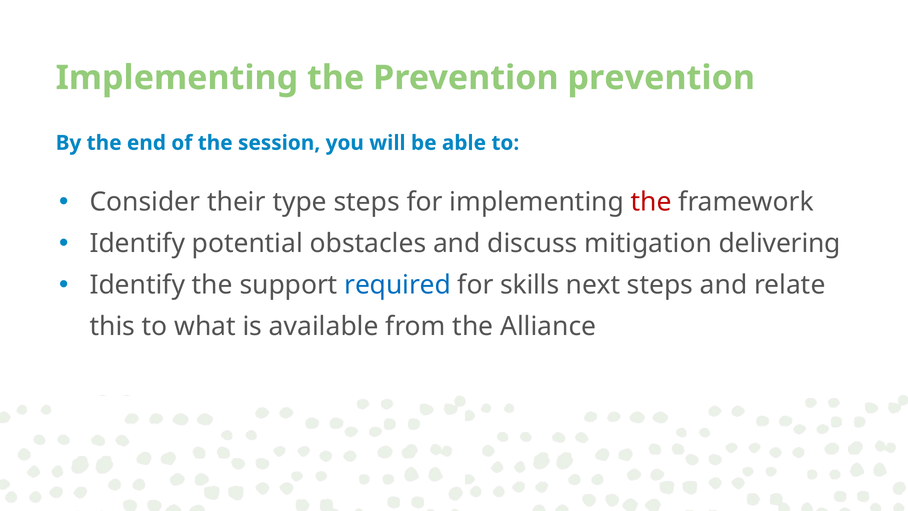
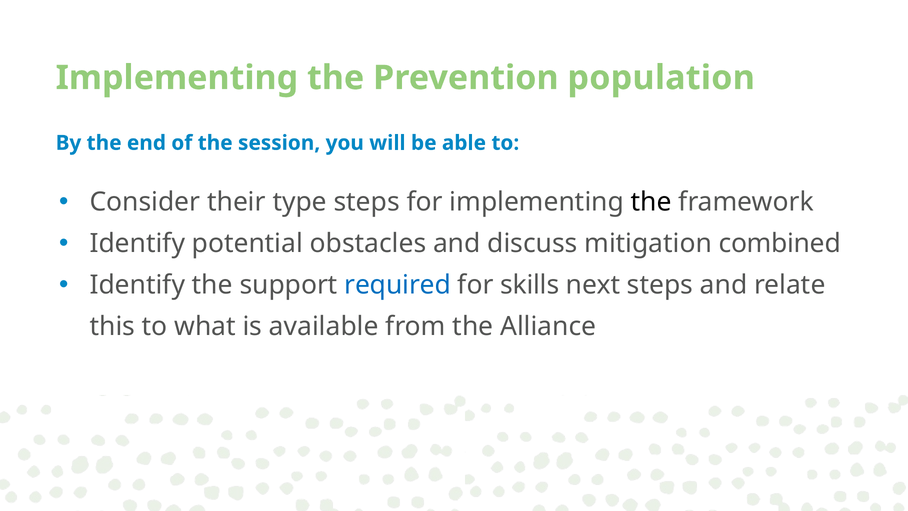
Prevention prevention: prevention -> population
the at (651, 202) colour: red -> black
delivering: delivering -> combined
